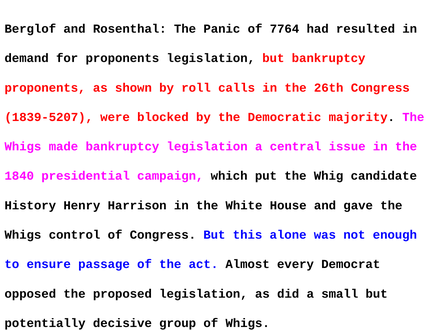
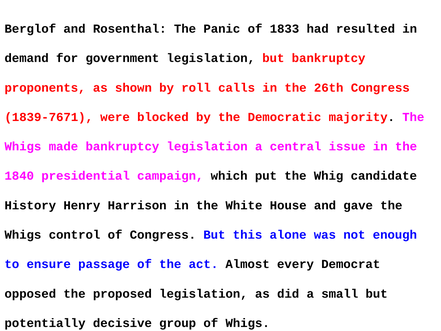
7764: 7764 -> 1833
for proponents: proponents -> government
1839-5207: 1839-5207 -> 1839-7671
